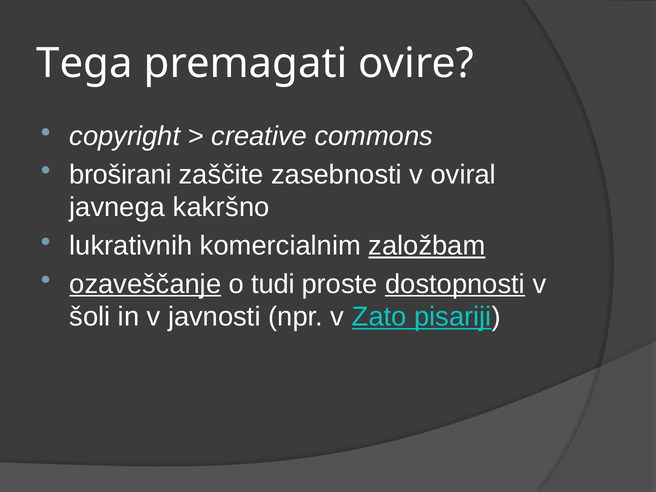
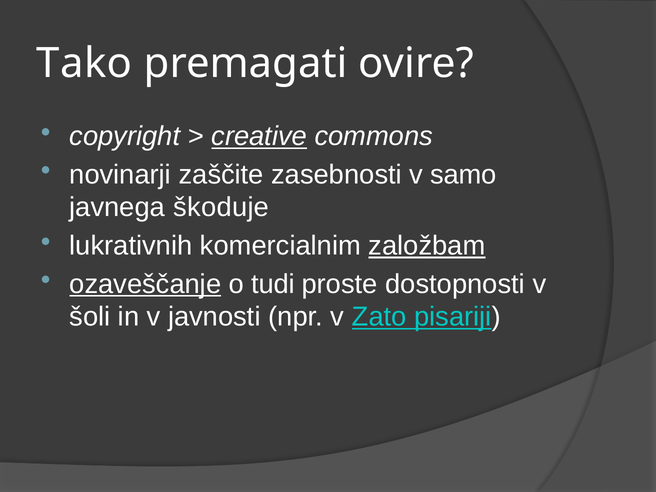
Tega: Tega -> Tako
creative underline: none -> present
broširani: broširani -> novinarji
oviral: oviral -> samo
kakršno: kakršno -> škoduje
dostopnosti underline: present -> none
